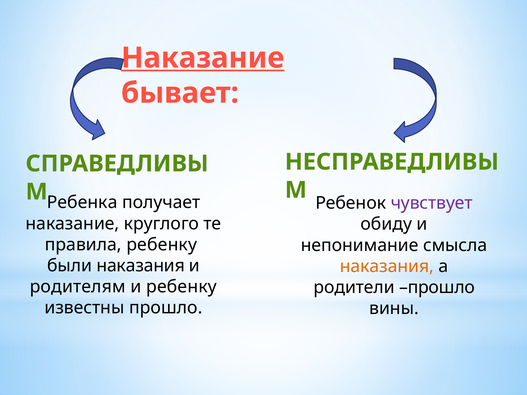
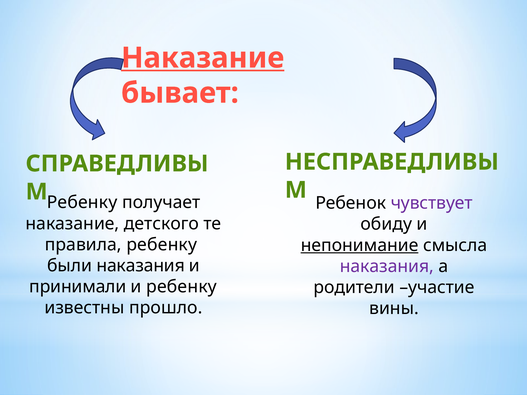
Ребенка at (82, 203): Ребенка -> Ребенку
круглого: круглого -> детского
непонимание underline: none -> present
наказания at (387, 266) colour: orange -> purple
родителям: родителям -> принимали
родители прошло: прошло -> участие
